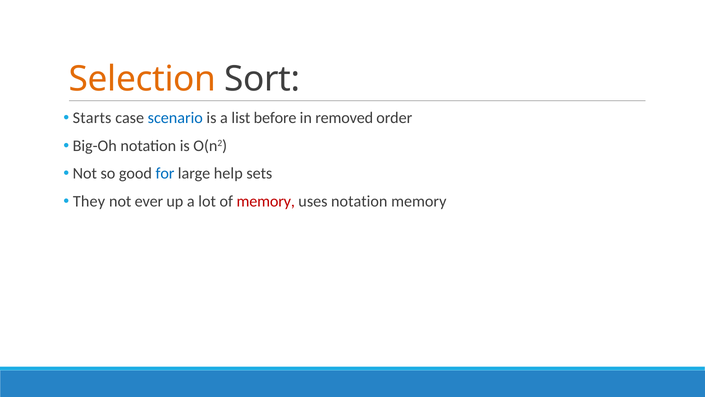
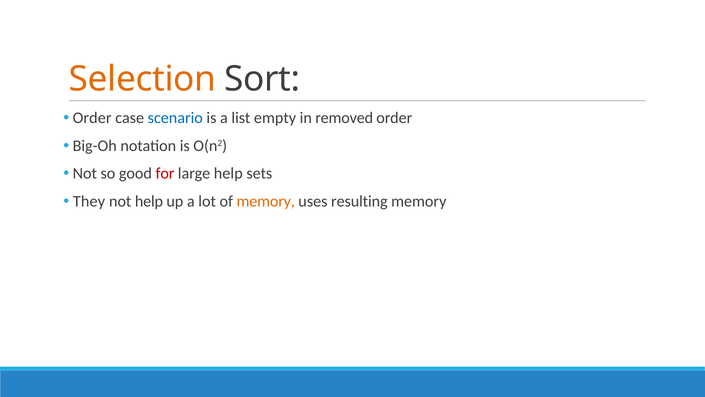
Starts at (92, 118): Starts -> Order
before: before -> empty
for colour: blue -> red
not ever: ever -> help
memory at (266, 201) colour: red -> orange
uses notation: notation -> resulting
